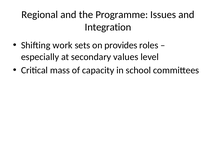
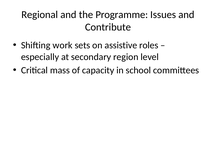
Integration: Integration -> Contribute
provides: provides -> assistive
values: values -> region
